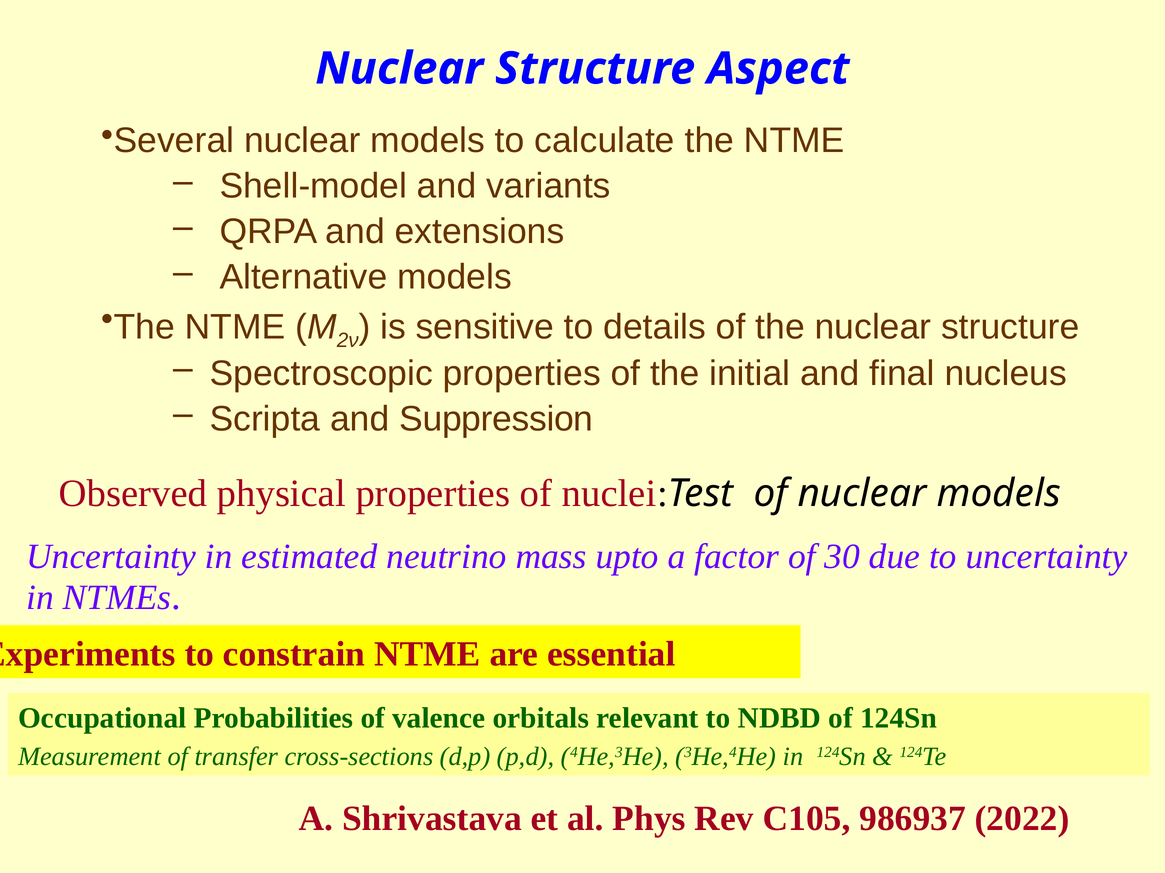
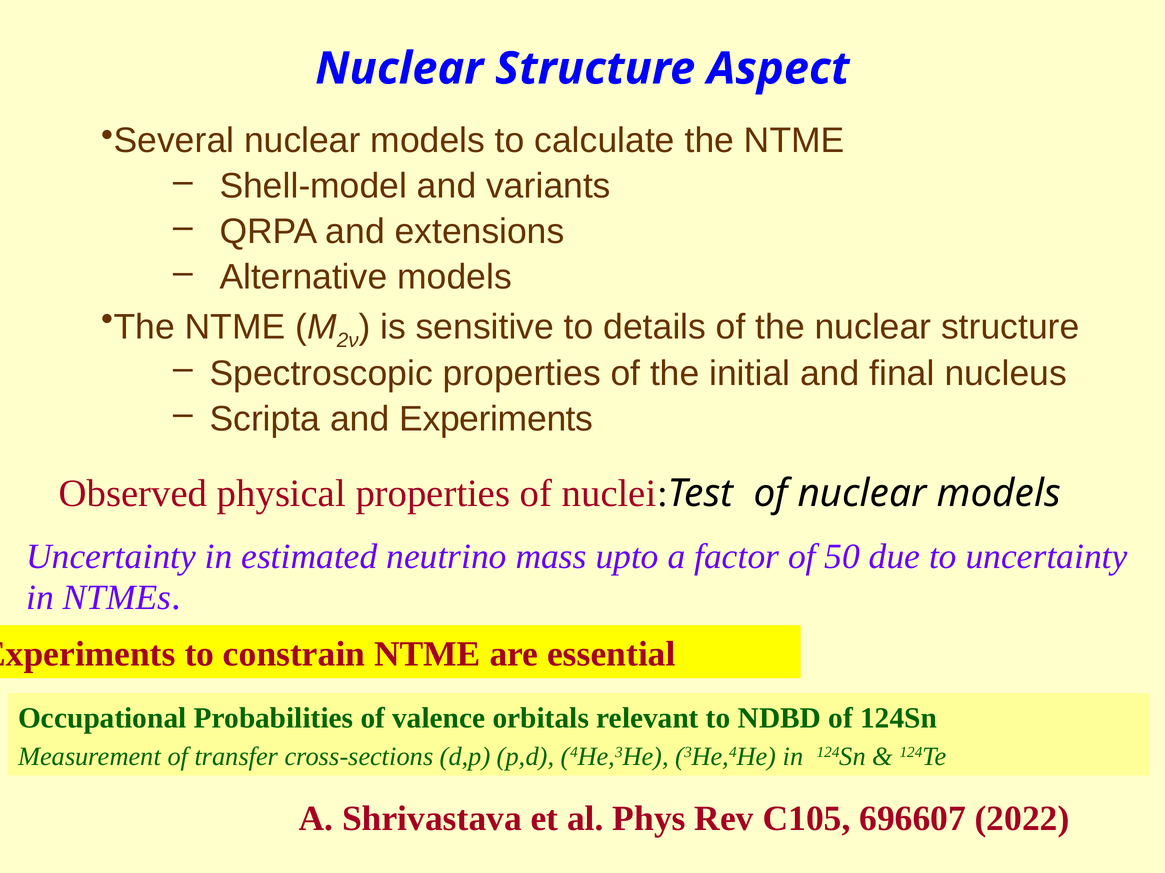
and Suppression: Suppression -> Experiments
30: 30 -> 50
986937: 986937 -> 696607
